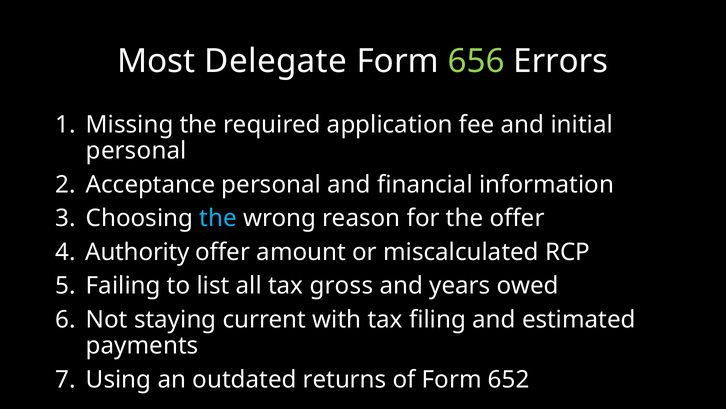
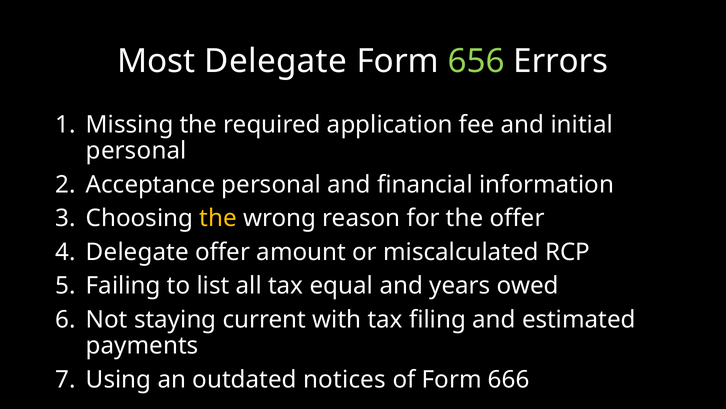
the at (218, 218) colour: light blue -> yellow
Authority at (138, 252): Authority -> Delegate
gross: gross -> equal
returns: returns -> notices
652: 652 -> 666
